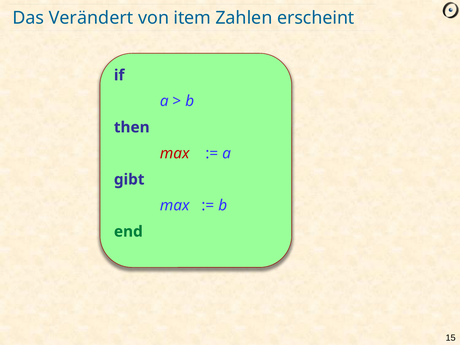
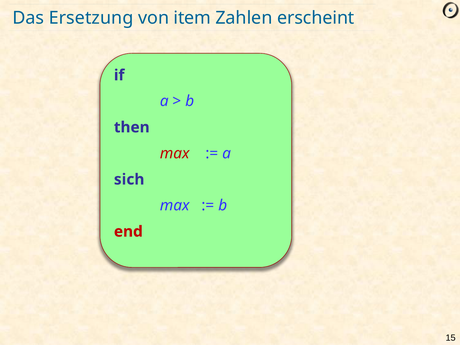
Verändert: Verändert -> Ersetzung
gibt: gibt -> sich
end colour: green -> red
